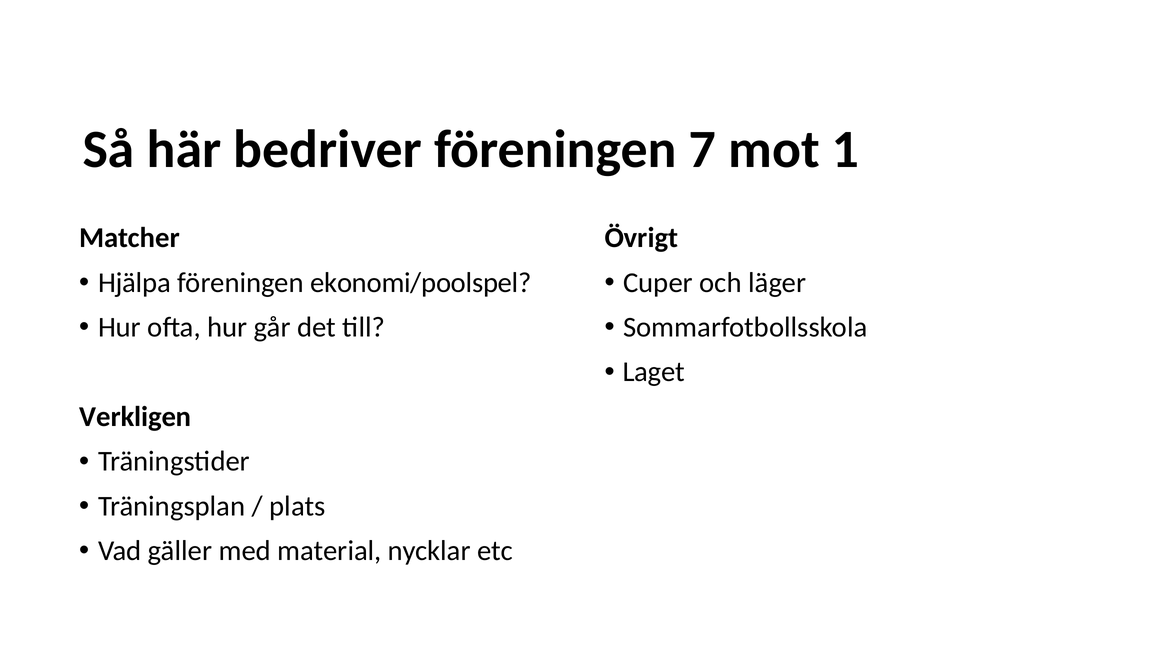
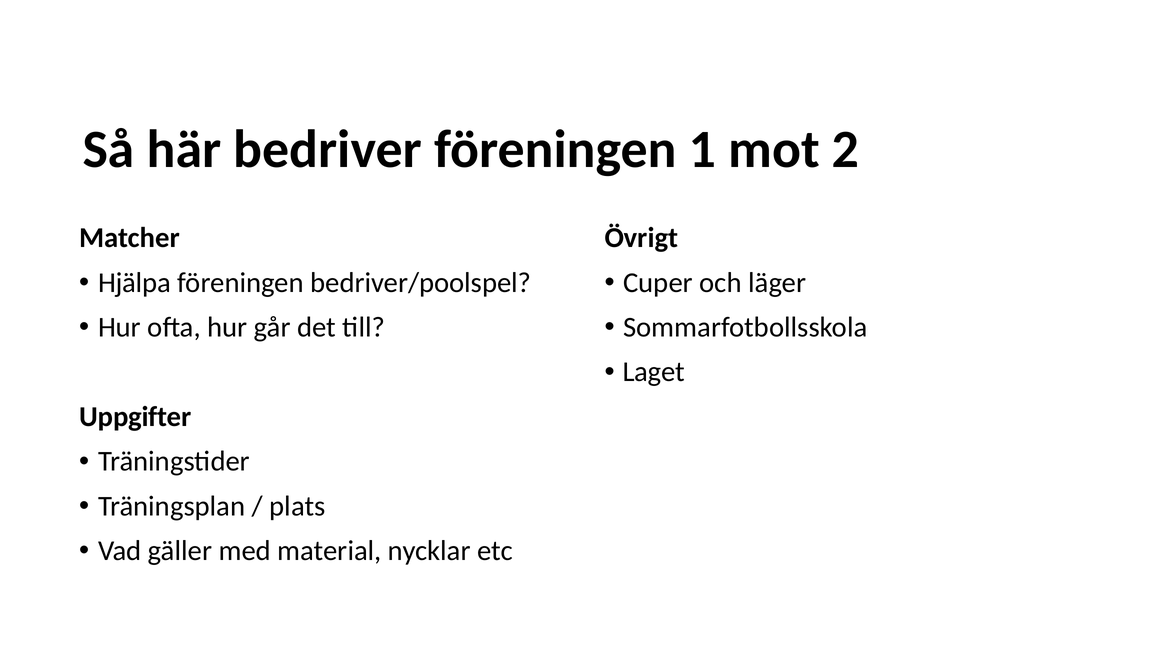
7: 7 -> 1
1: 1 -> 2
ekonomi/poolspel: ekonomi/poolspel -> bedriver/poolspel
Verkligen: Verkligen -> Uppgifter
